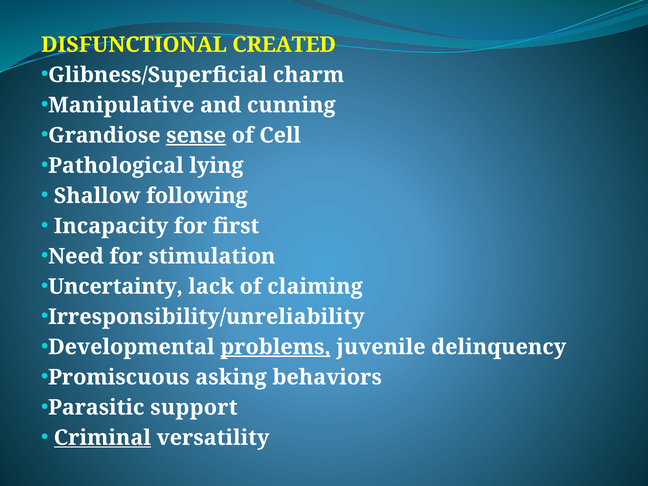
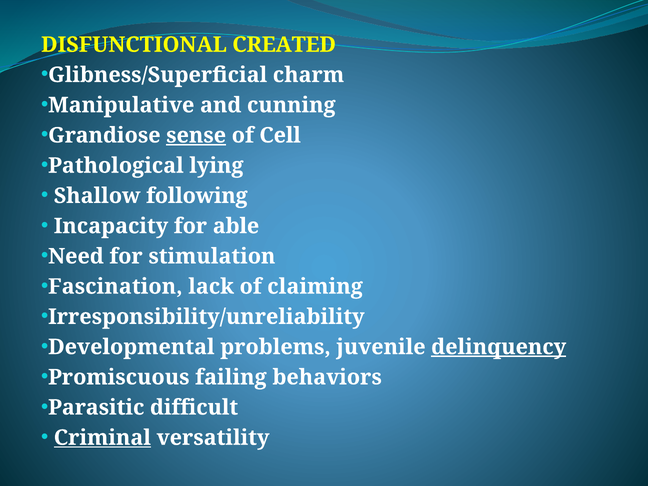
first: first -> able
Uncertainty: Uncertainty -> Fascination
problems underline: present -> none
delinquency underline: none -> present
asking: asking -> failing
support: support -> difficult
